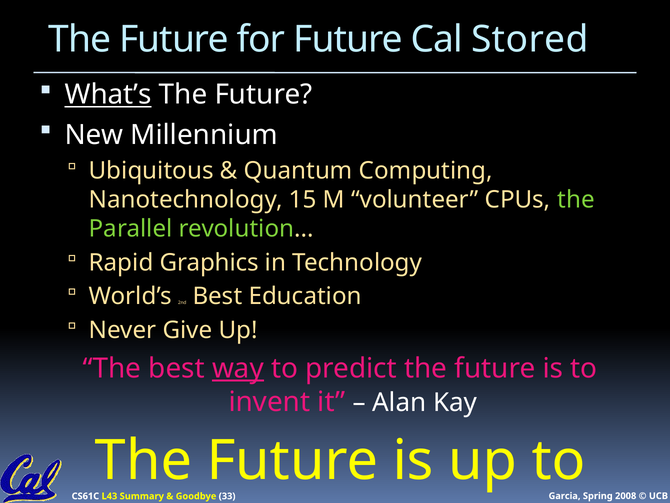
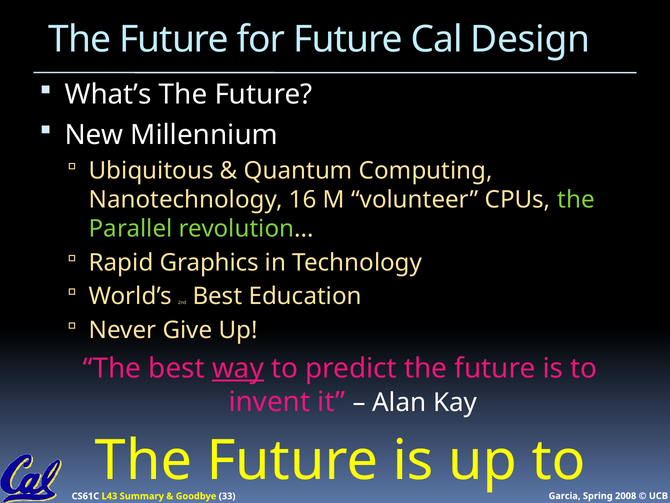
Stored: Stored -> Design
What’s underline: present -> none
15: 15 -> 16
